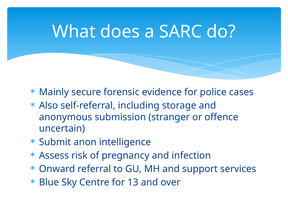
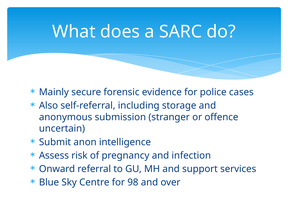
13: 13 -> 98
